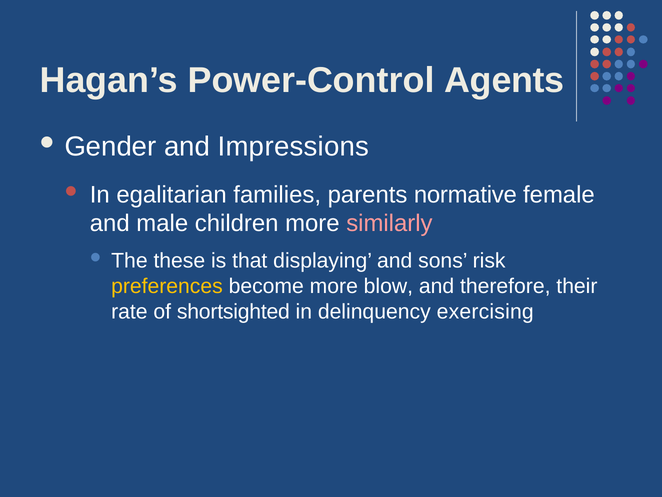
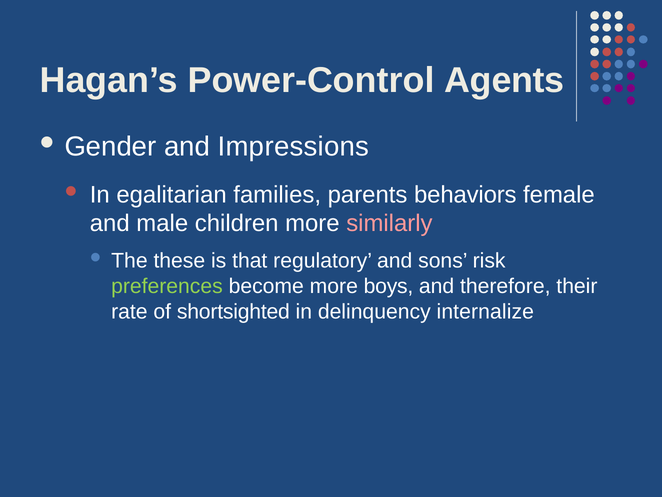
normative: normative -> behaviors
displaying: displaying -> regulatory
preferences colour: yellow -> light green
blow: blow -> boys
exercising: exercising -> internalize
